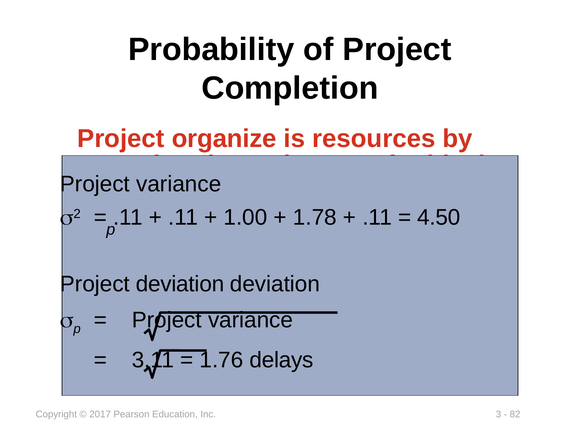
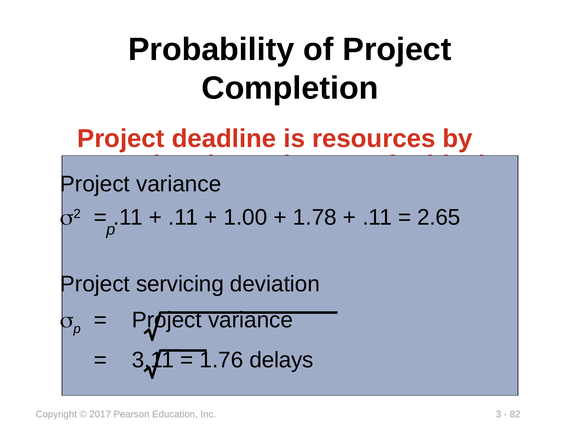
organize: organize -> deadline
4.50: 4.50 -> 2.65
Project deviation: deviation -> servicing
